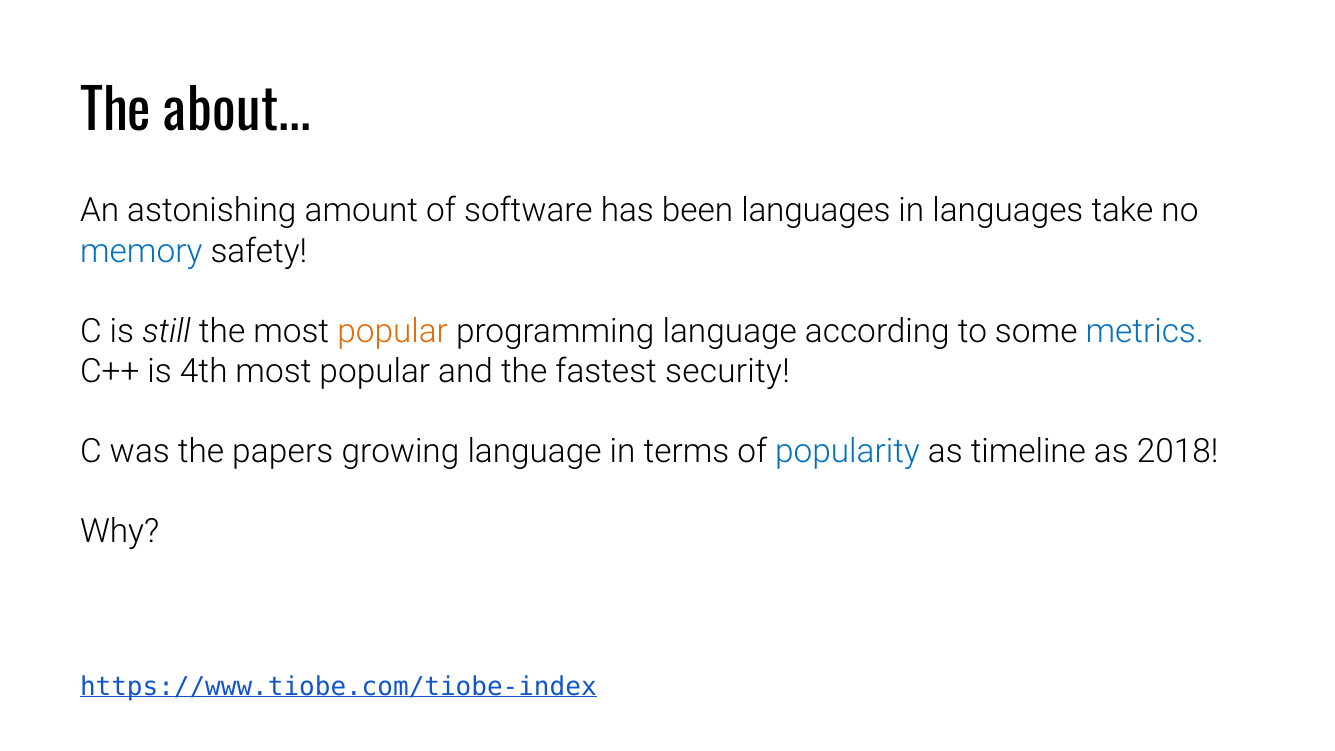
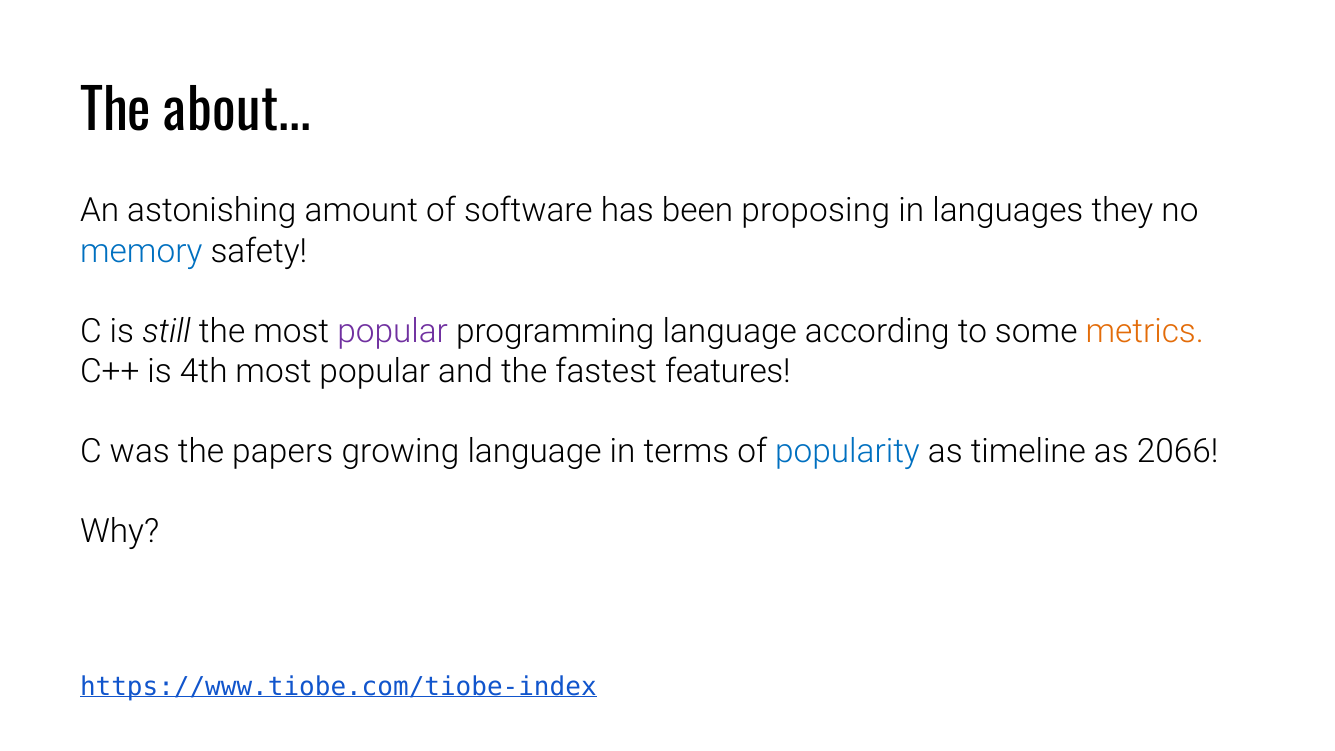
been languages: languages -> proposing
take: take -> they
popular at (393, 331) colour: orange -> purple
metrics colour: blue -> orange
security: security -> features
2018: 2018 -> 2066
